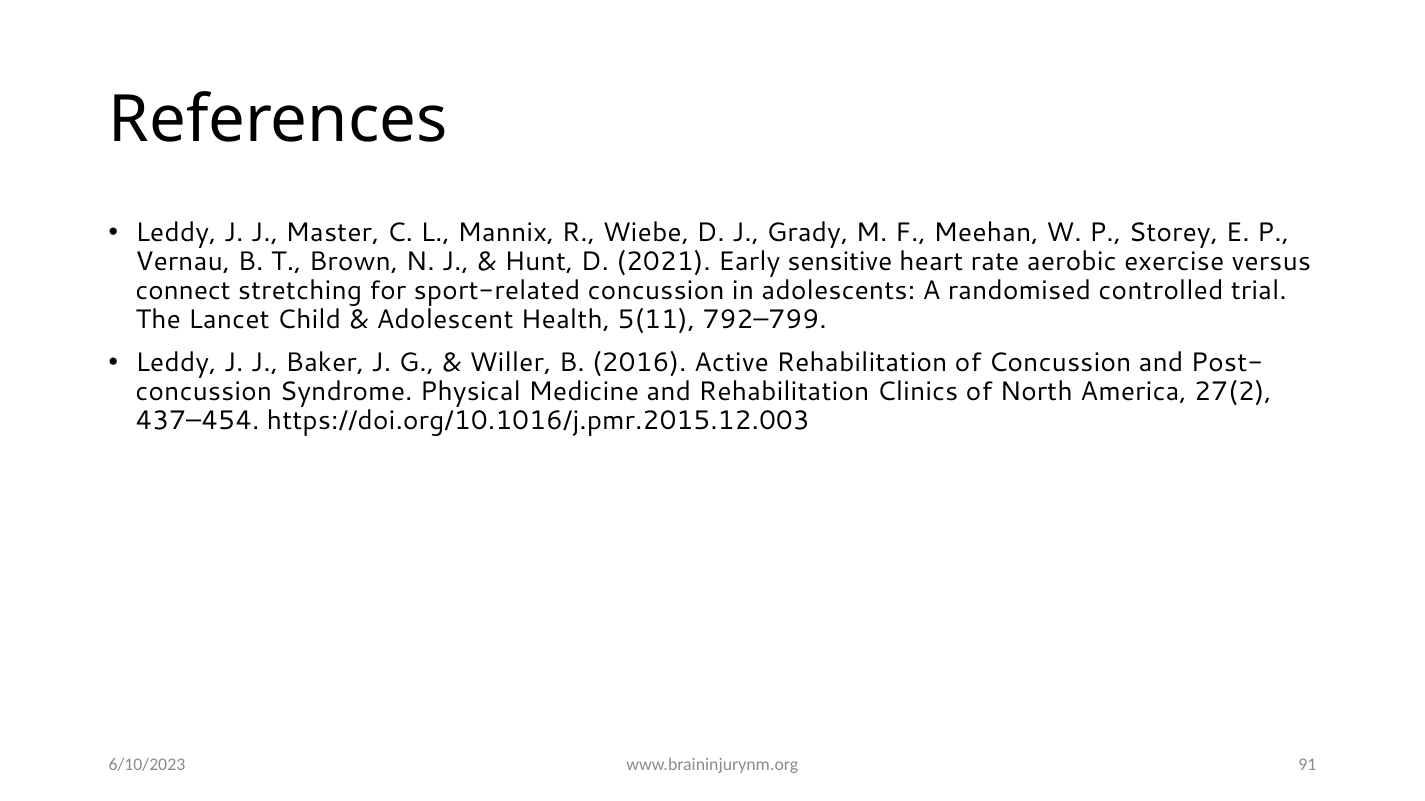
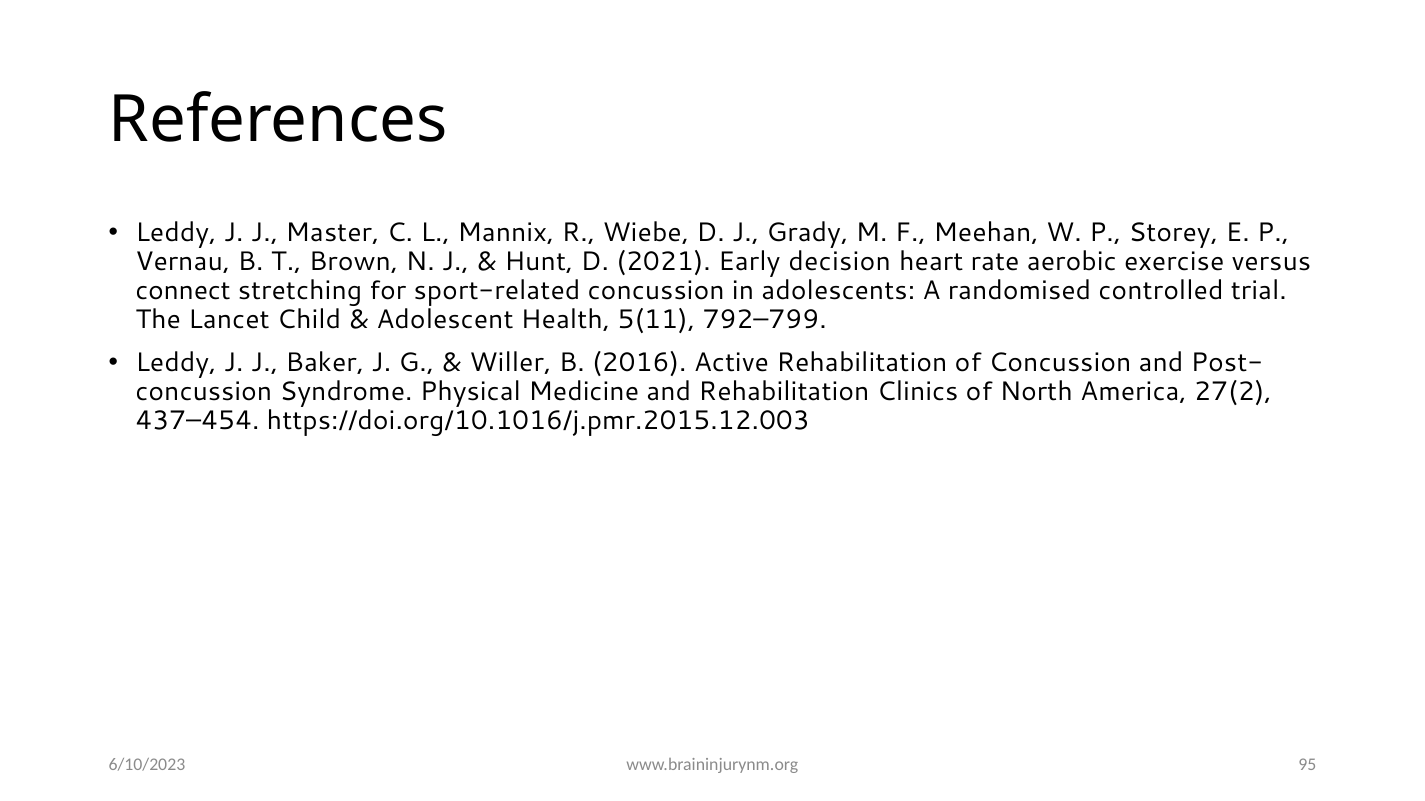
sensitive: sensitive -> decision
91: 91 -> 95
